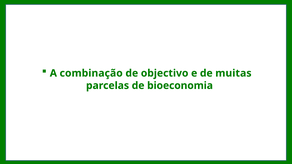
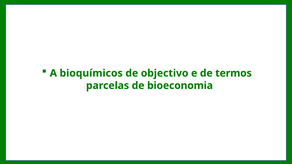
combinação: combinação -> bioquímicos
muitas: muitas -> termos
